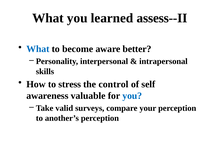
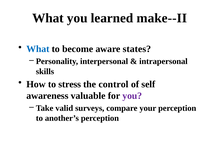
assess--II: assess--II -> make--II
better: better -> states
you at (132, 96) colour: blue -> purple
